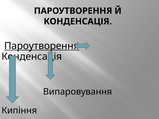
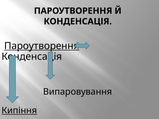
Кипіння underline: none -> present
